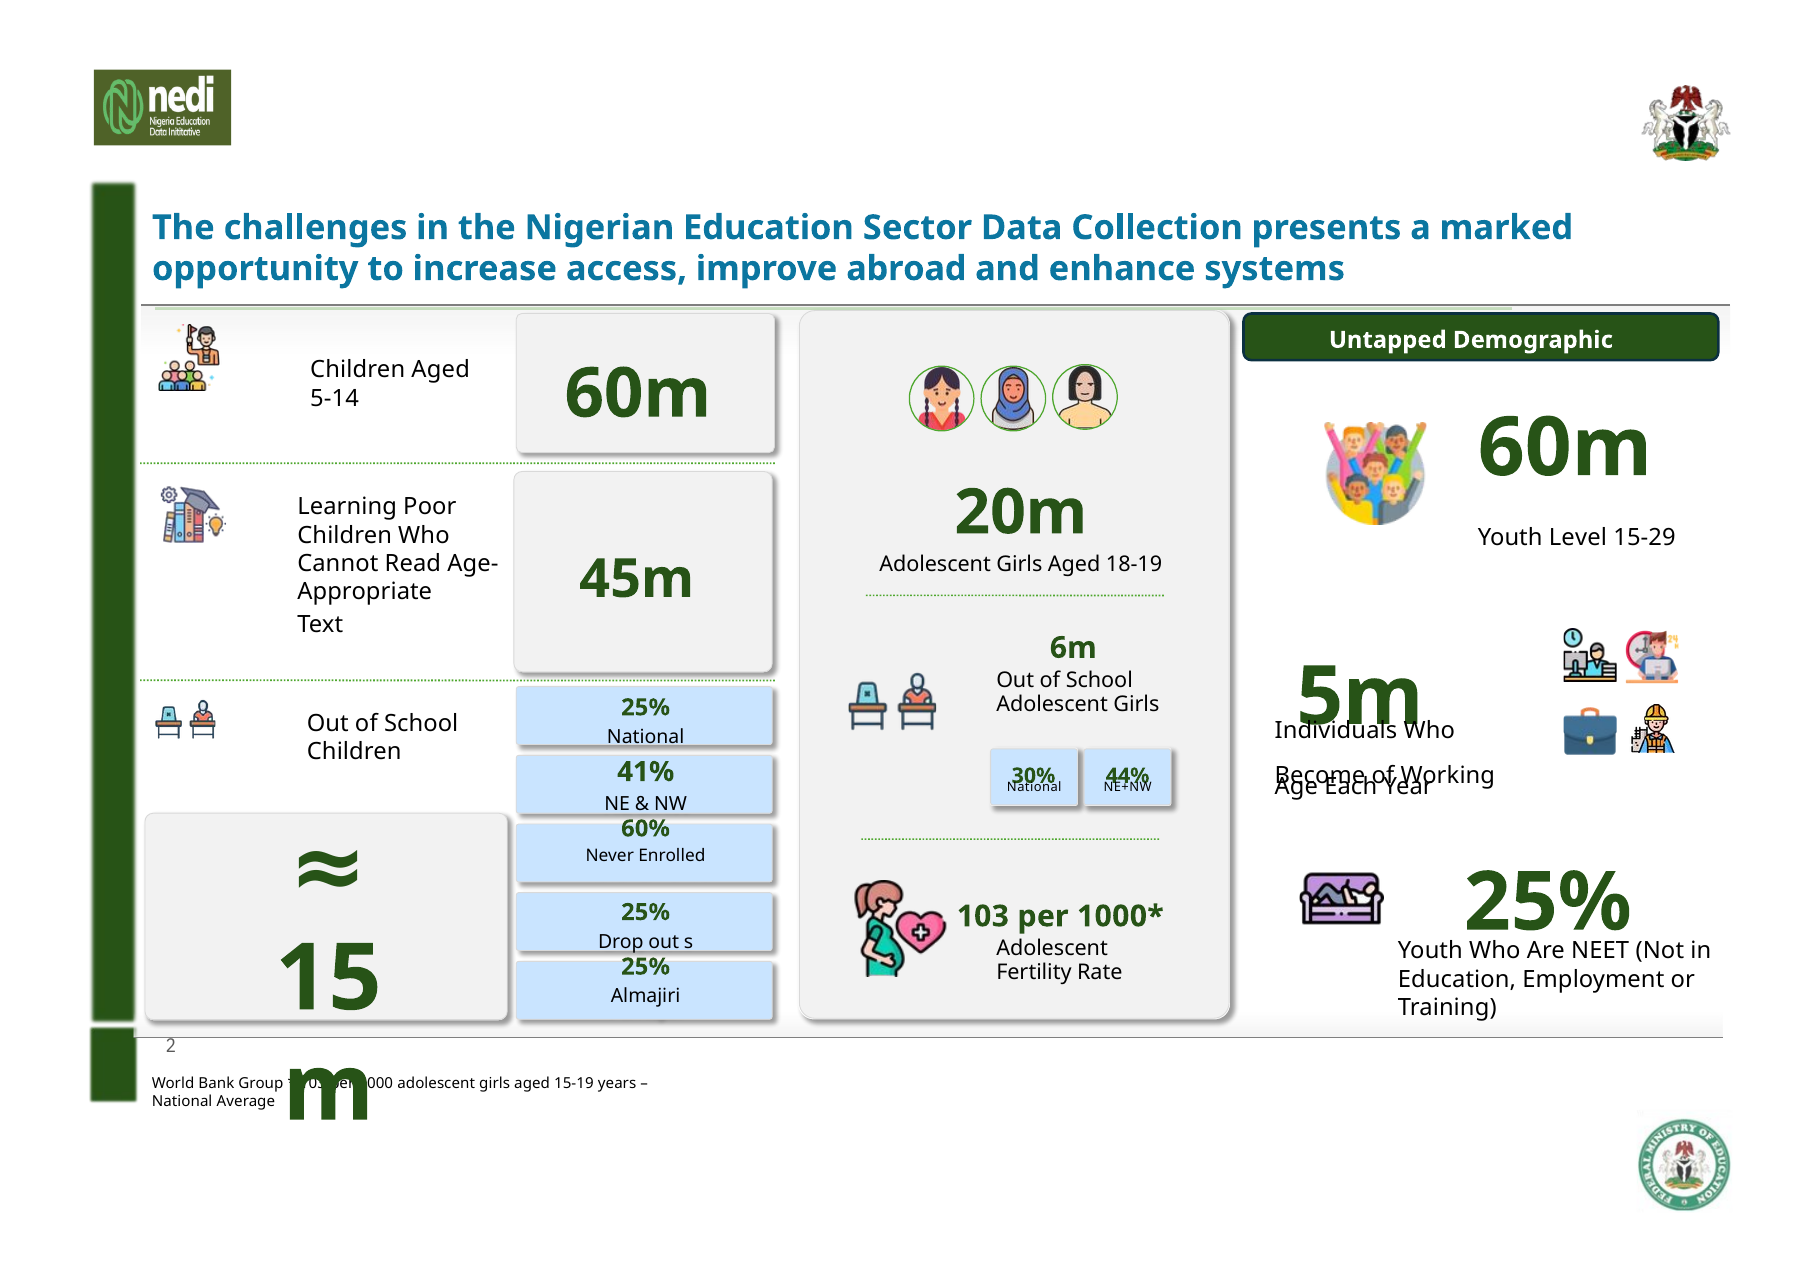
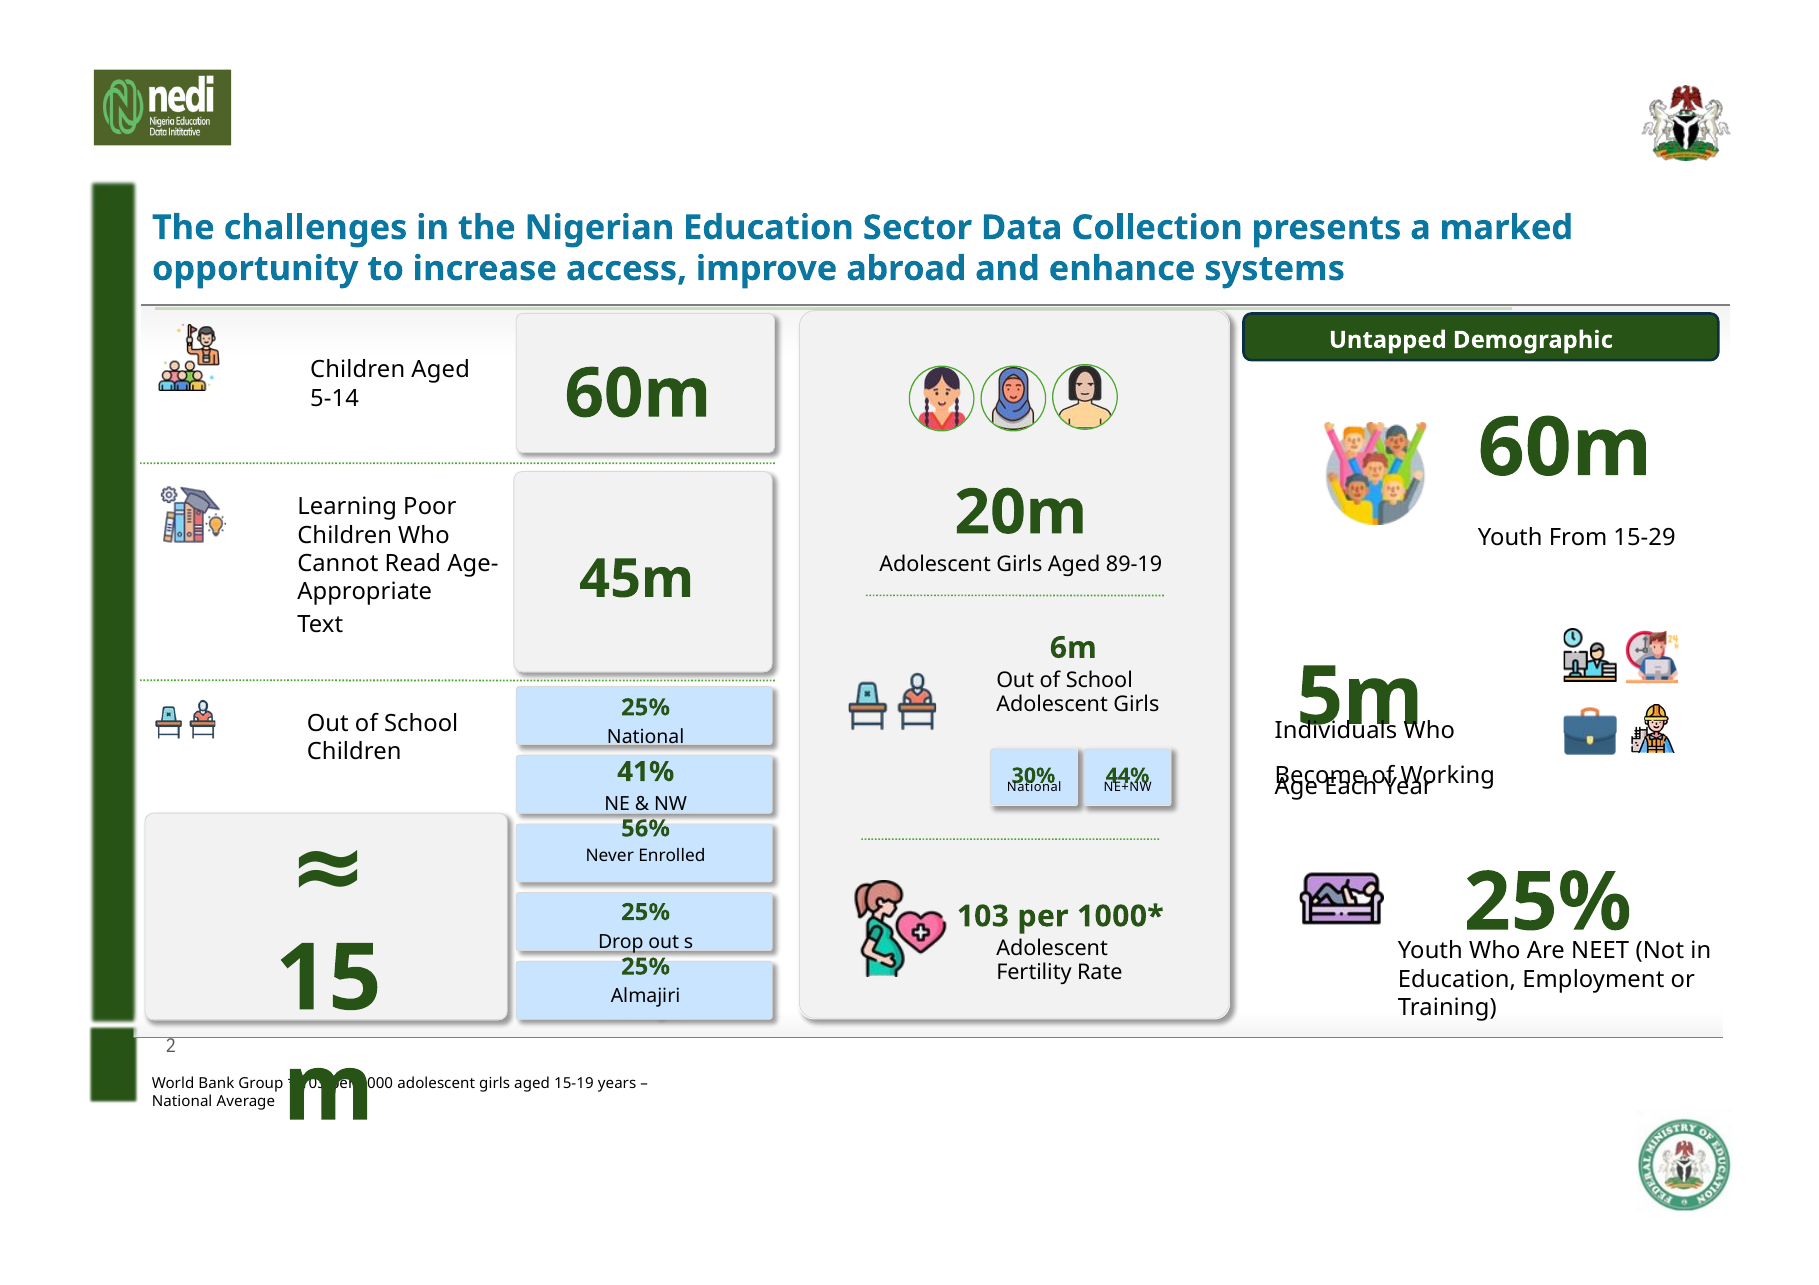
Level: Level -> From
18-19: 18-19 -> 89-19
60%: 60% -> 56%
